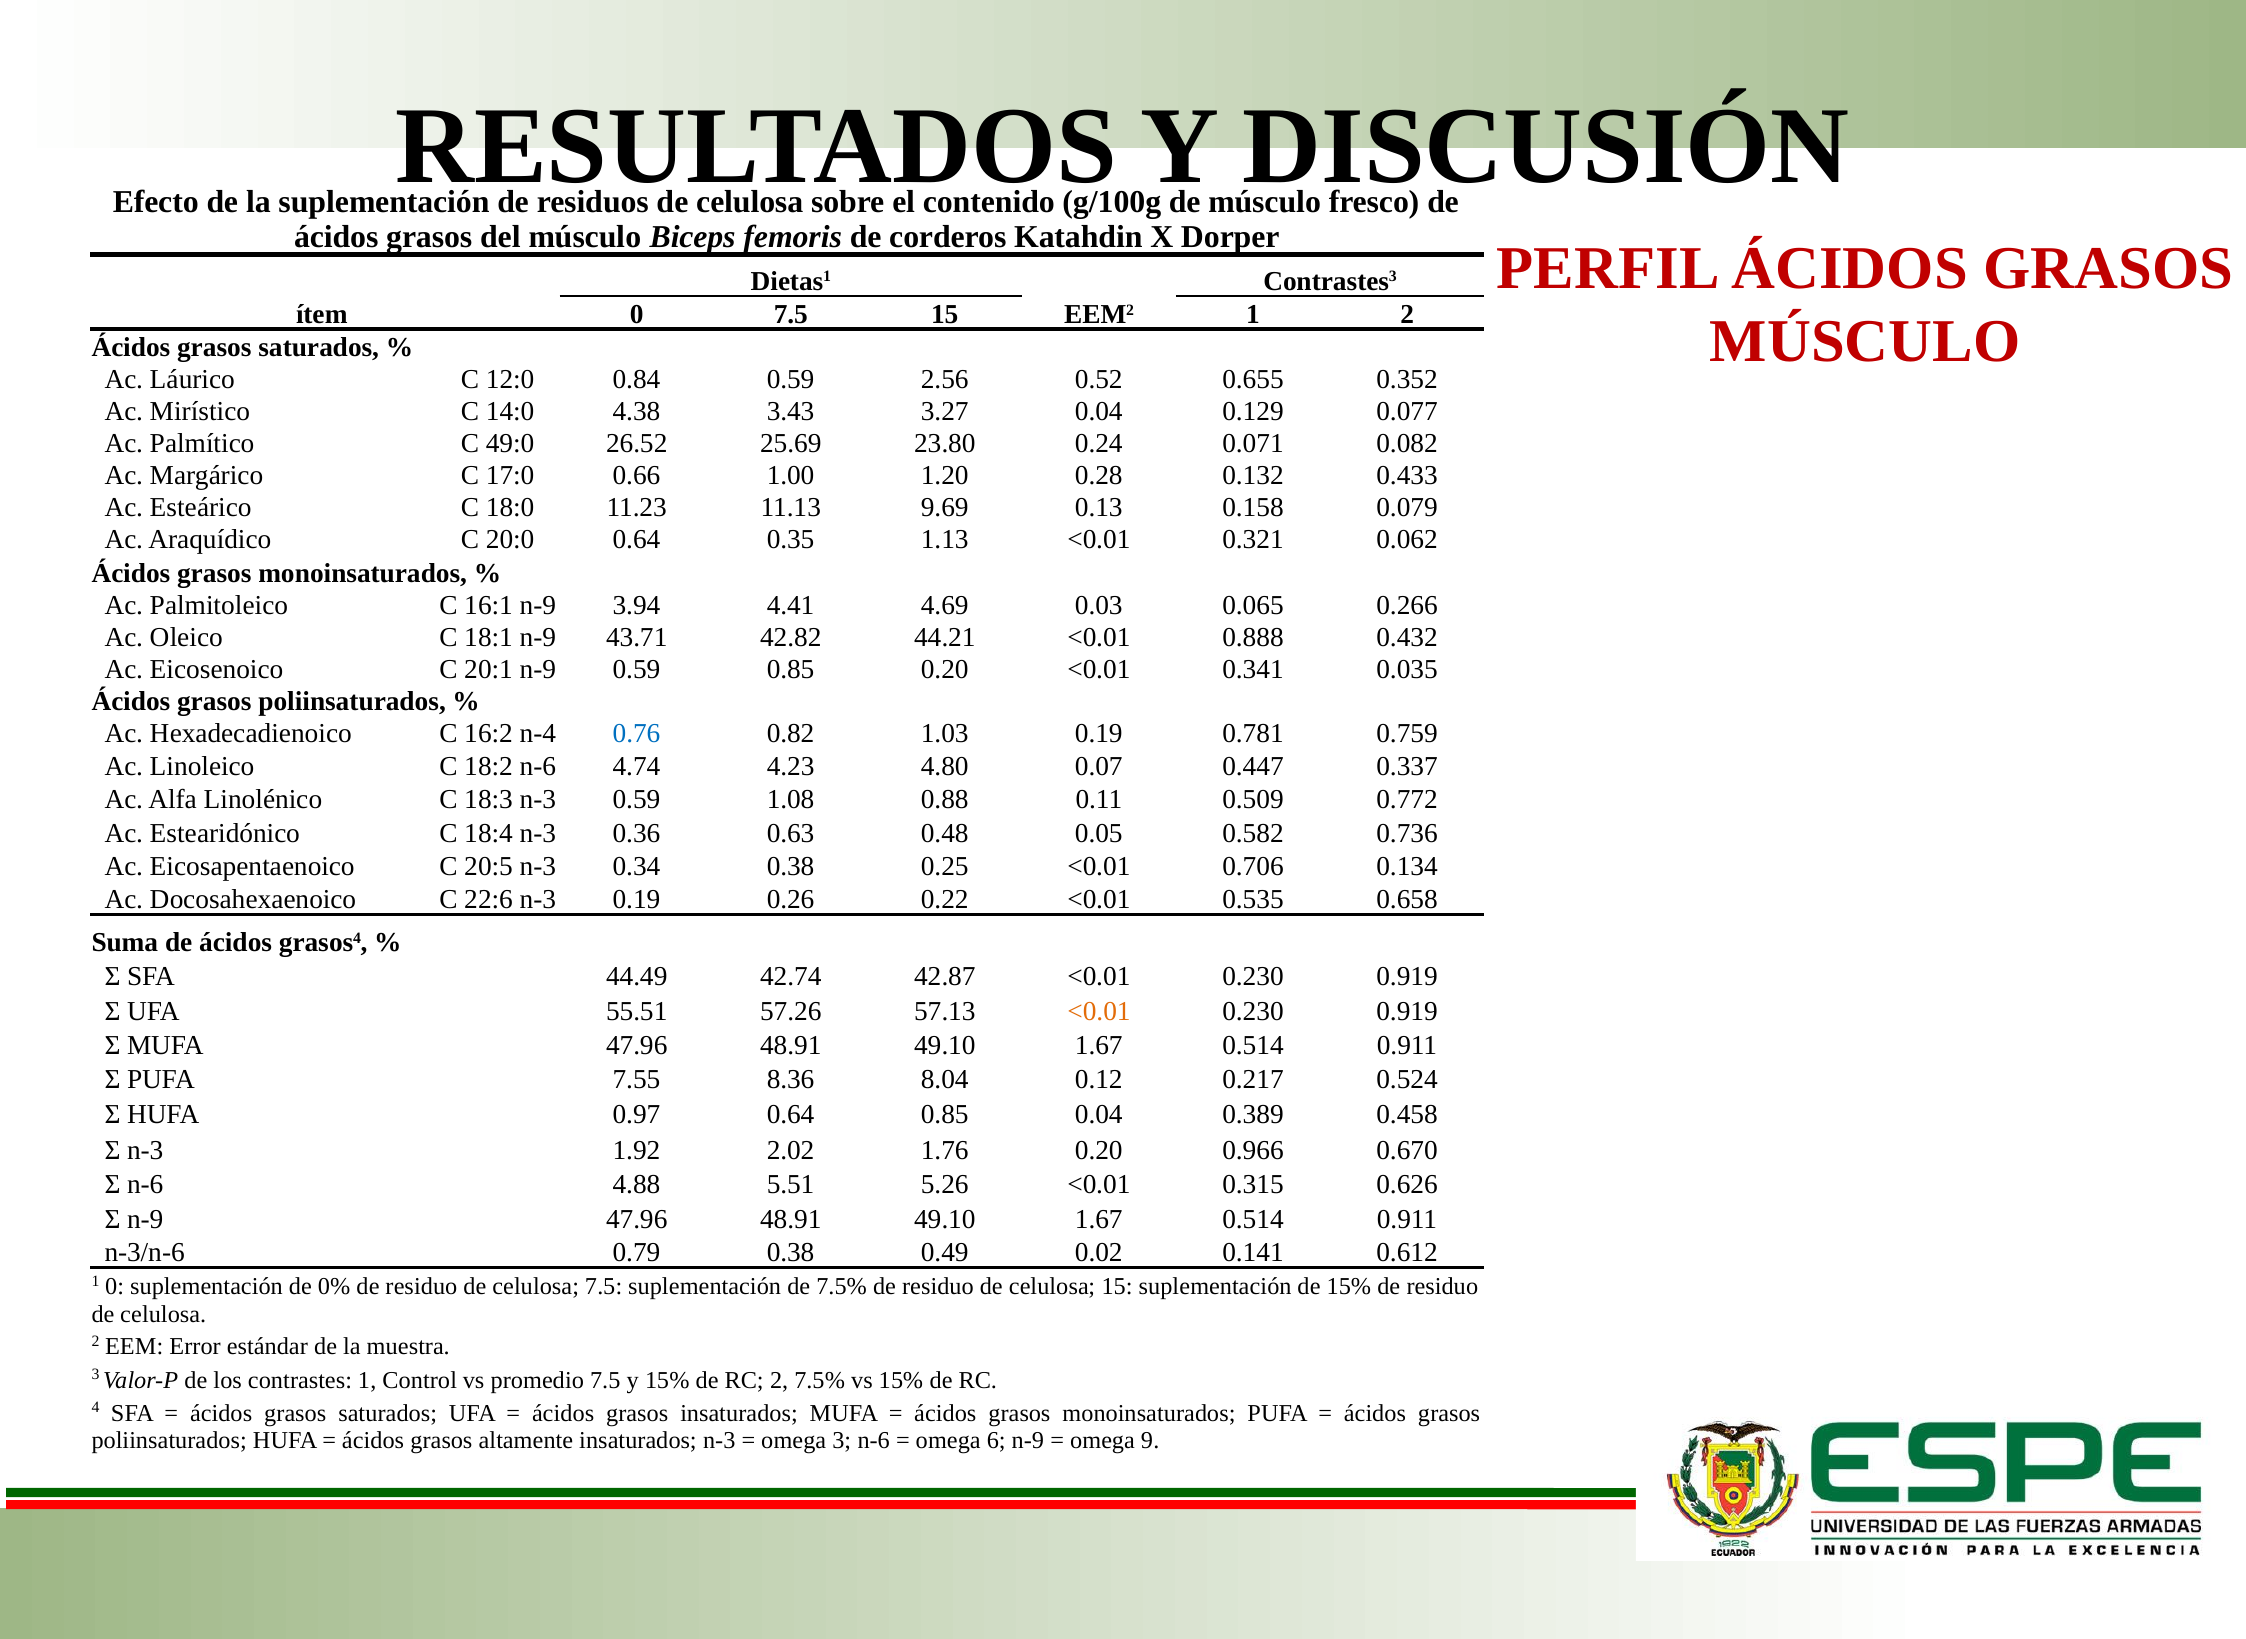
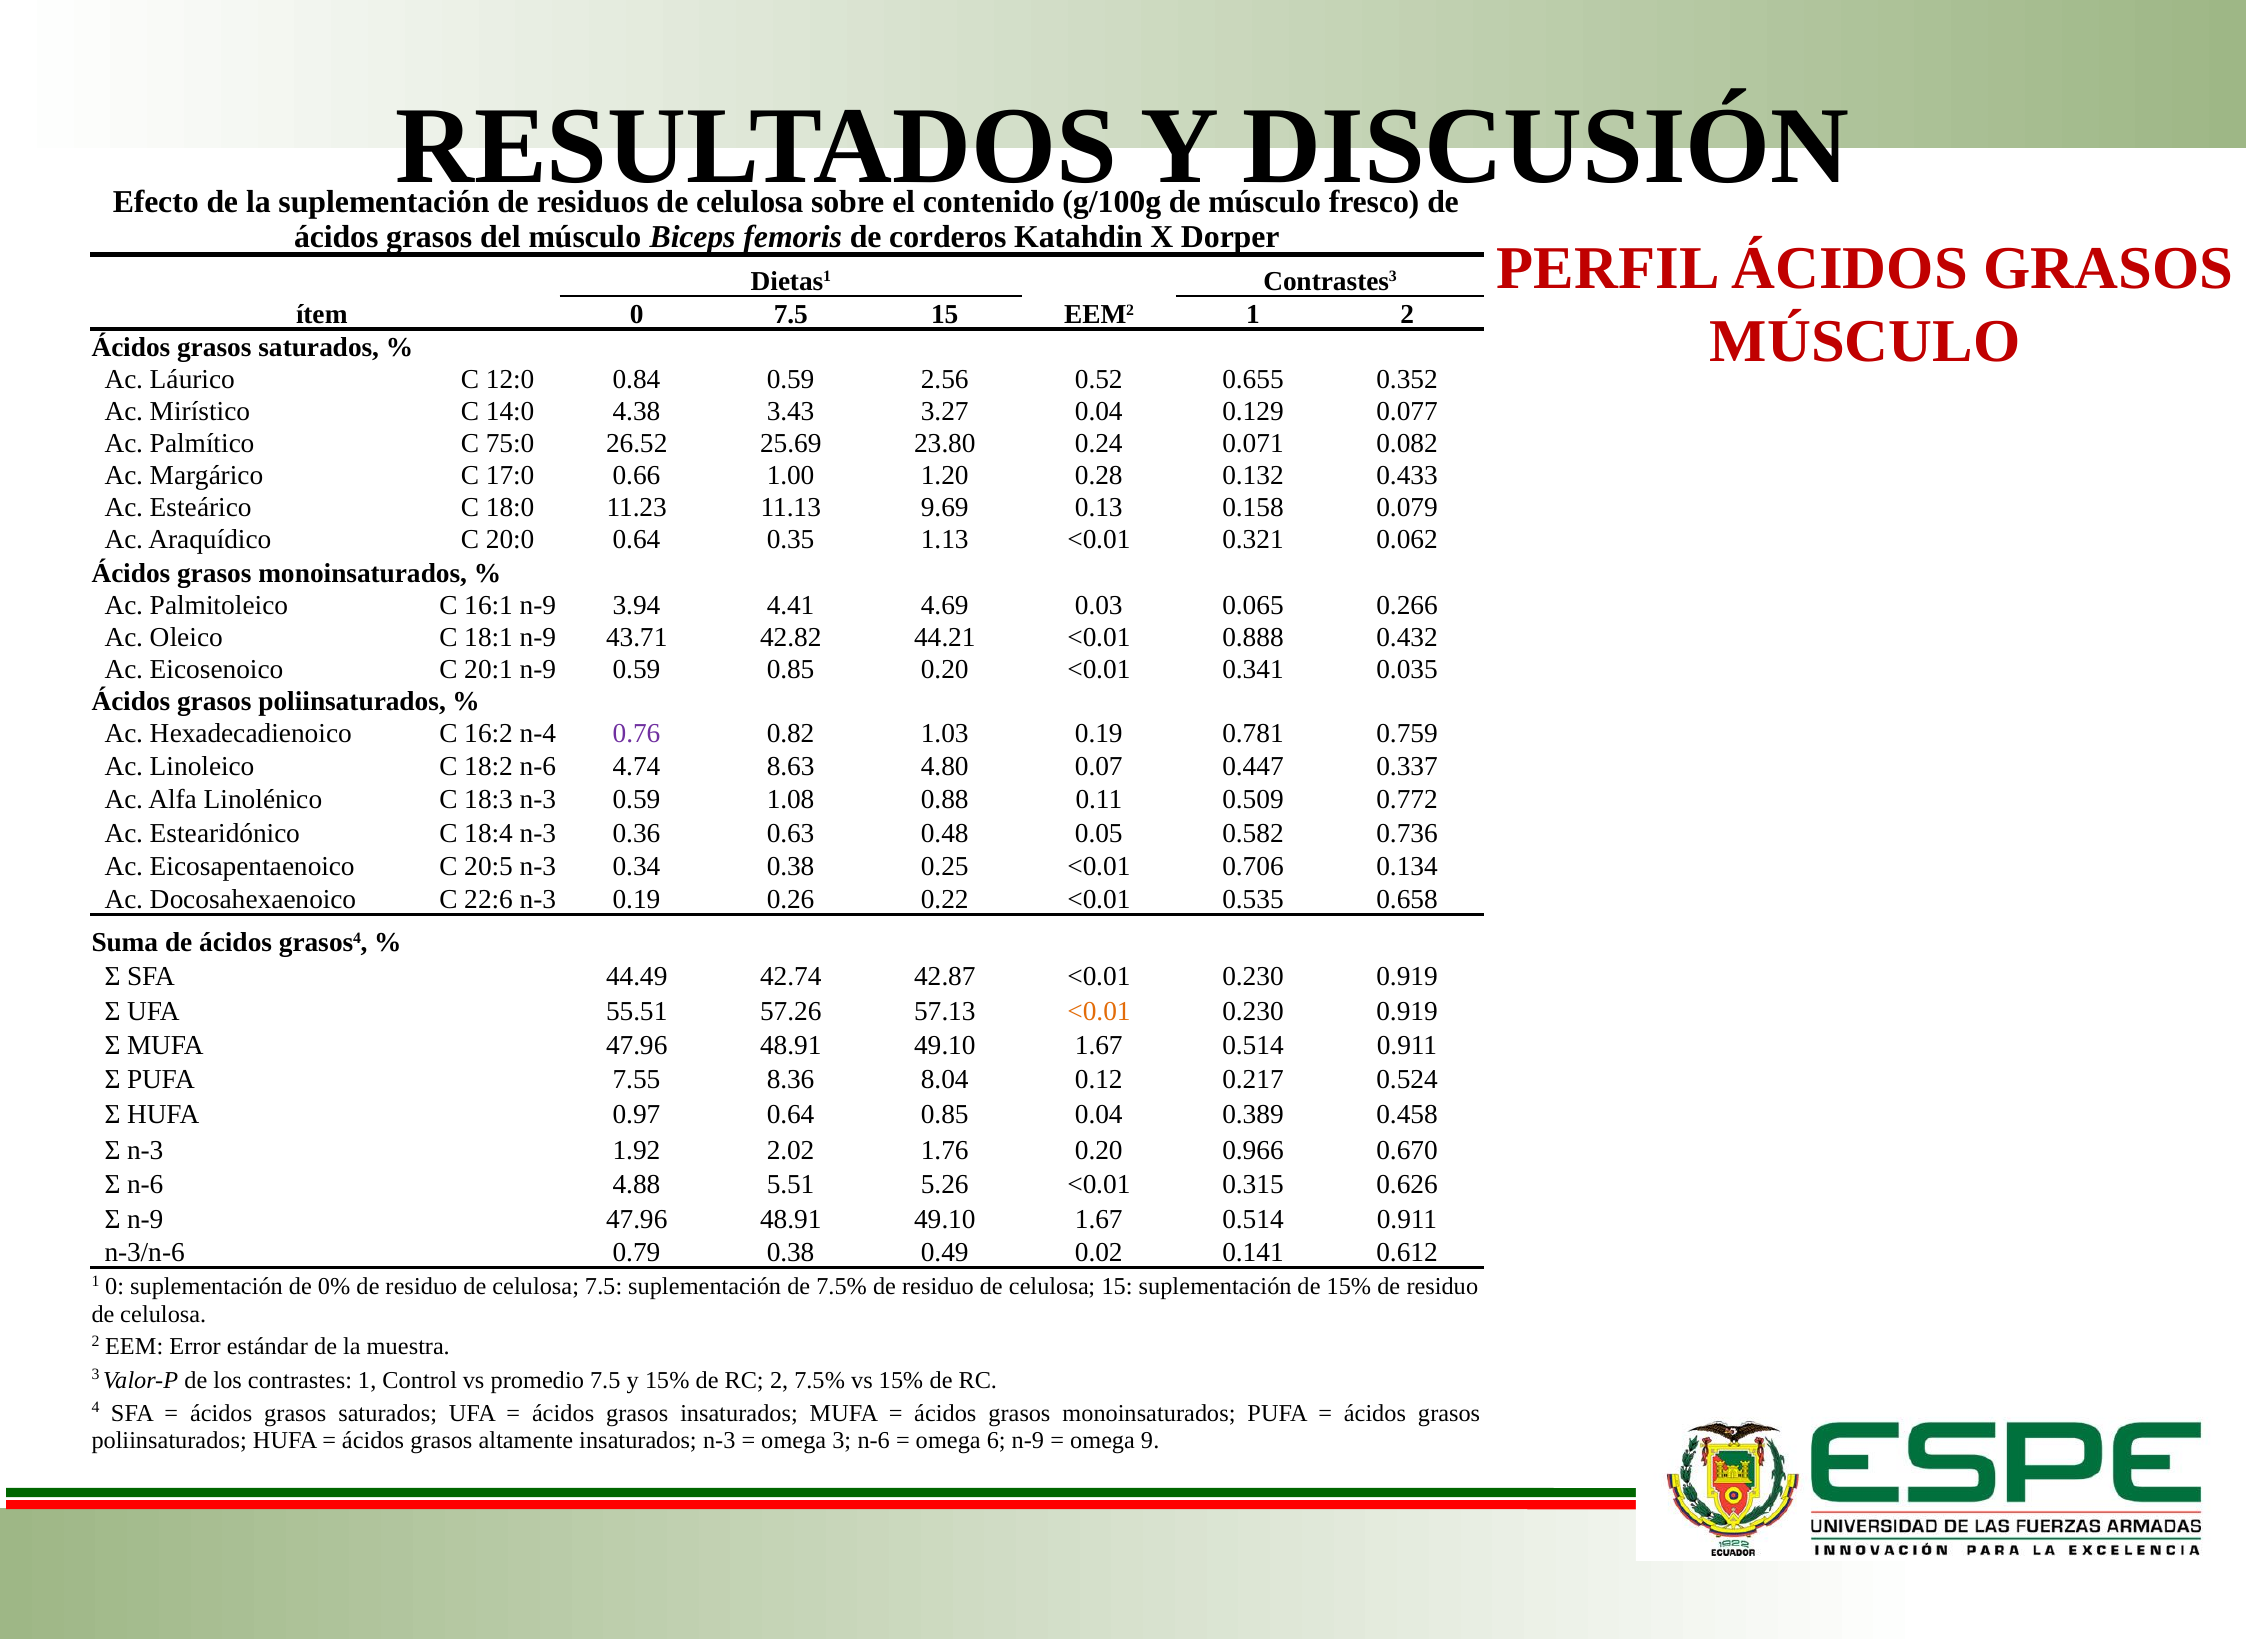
49:0: 49:0 -> 75:0
0.76 colour: blue -> purple
4.23: 4.23 -> 8.63
